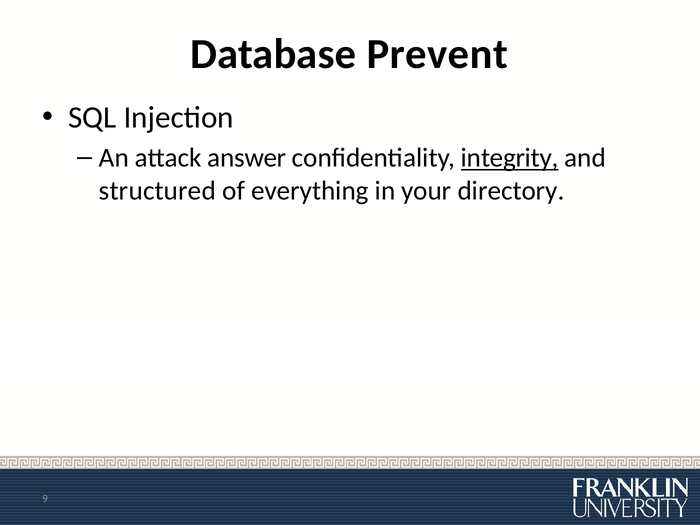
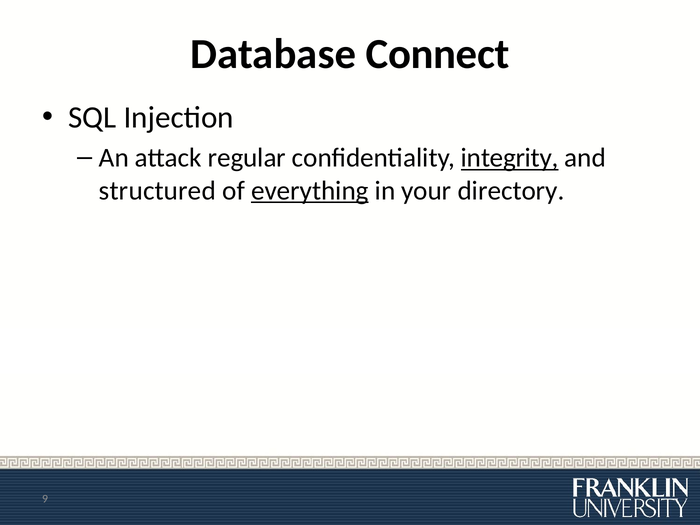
Prevent: Prevent -> Connect
answer: answer -> regular
everything underline: none -> present
